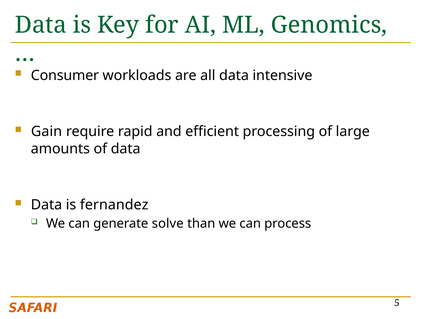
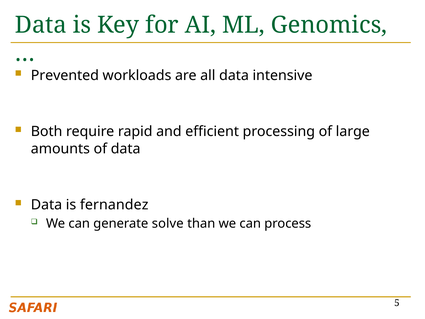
Consumer: Consumer -> Prevented
Gain: Gain -> Both
